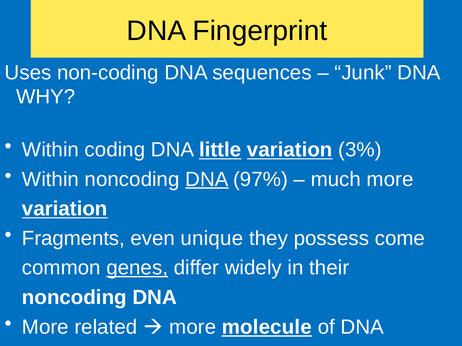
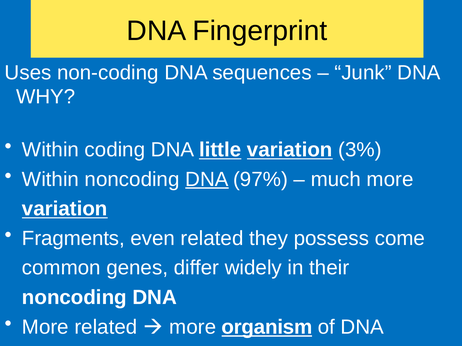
even unique: unique -> related
genes underline: present -> none
molecule: molecule -> organism
